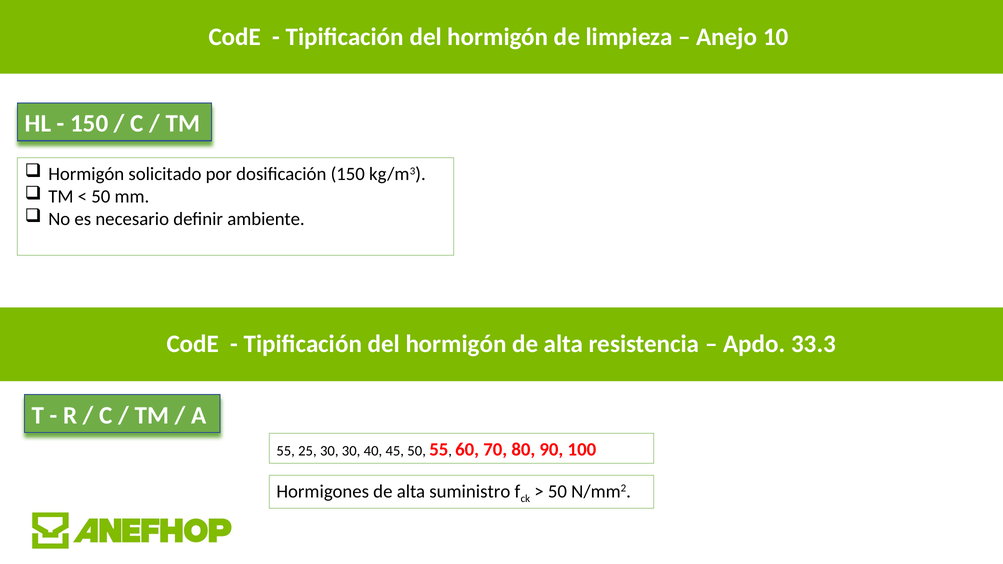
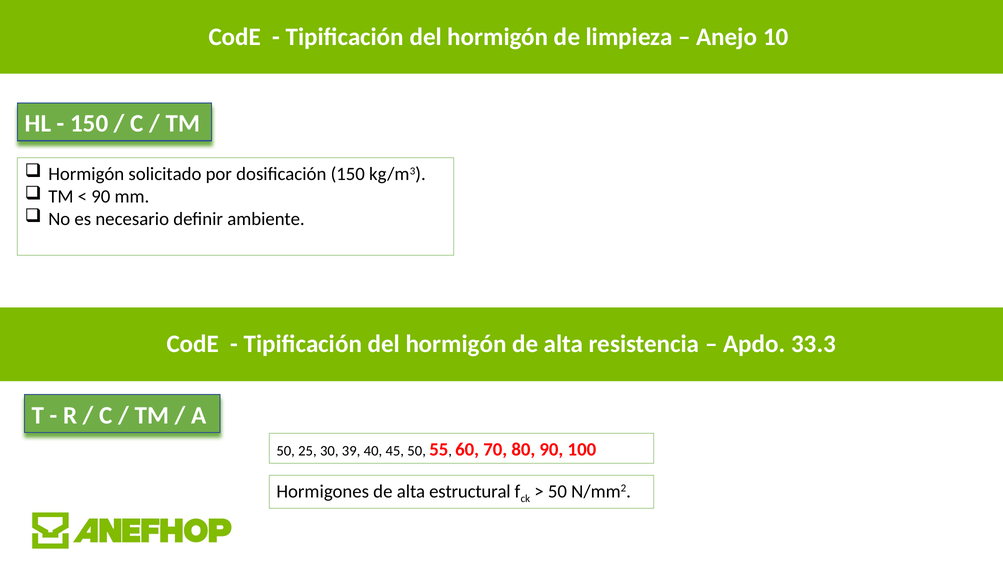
50 at (101, 197): 50 -> 90
55 at (286, 451): 55 -> 50
30 30: 30 -> 39
suministro: suministro -> estructural
